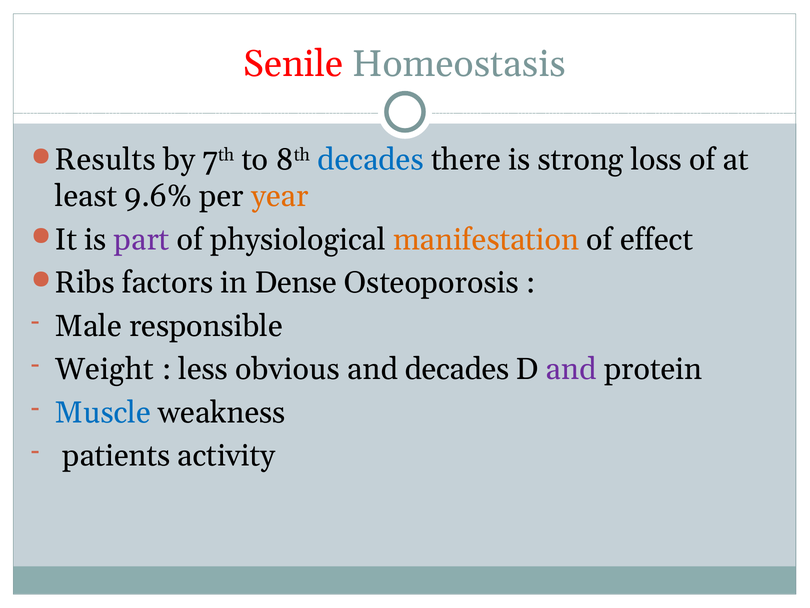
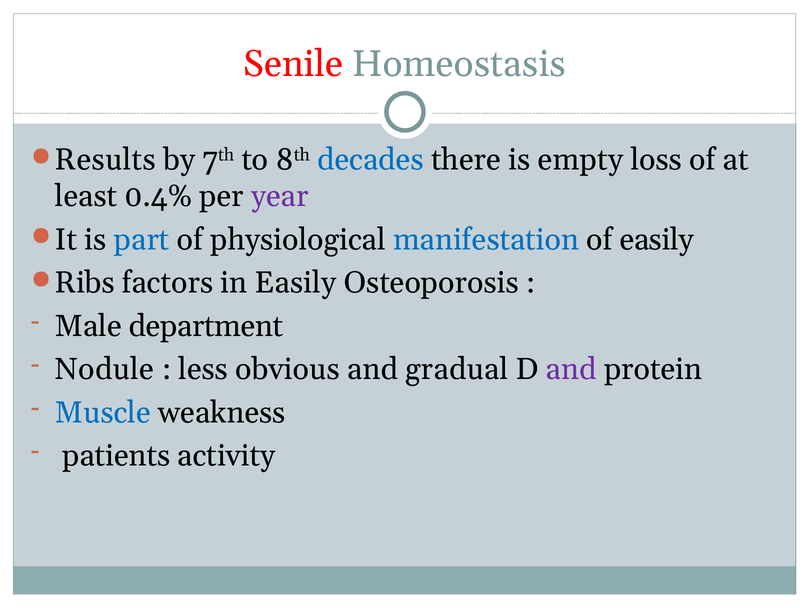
strong: strong -> empty
9.6%: 9.6% -> 0.4%
year colour: orange -> purple
part colour: purple -> blue
manifestation colour: orange -> blue
of effect: effect -> easily
in Dense: Dense -> Easily
responsible: responsible -> department
Weight: Weight -> Nodule
and decades: decades -> gradual
